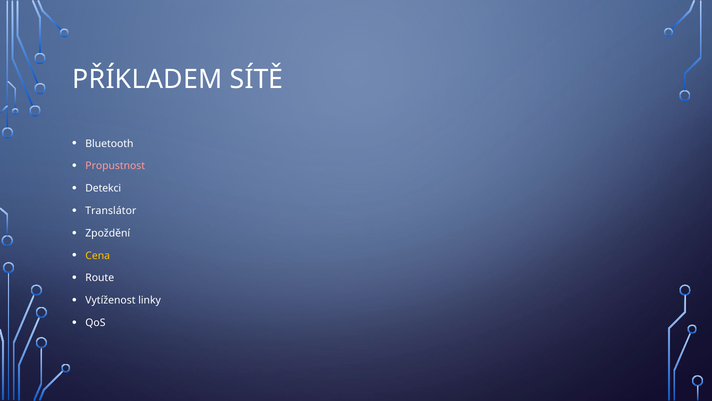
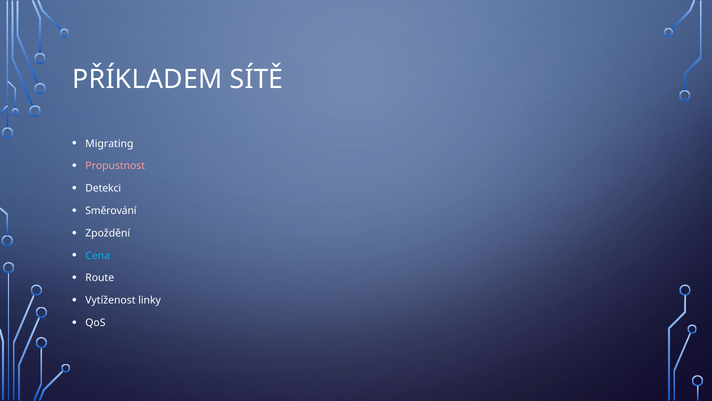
Bluetooth: Bluetooth -> Migrating
Translátor: Translátor -> Směrování
Cena colour: yellow -> light blue
